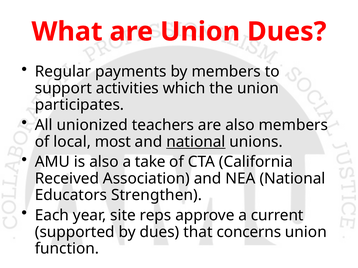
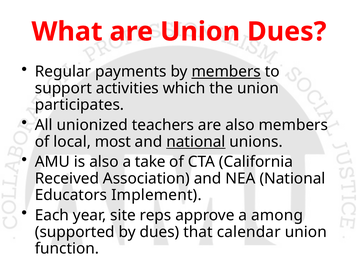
members at (226, 72) underline: none -> present
Strengthen: Strengthen -> Implement
current: current -> among
concerns: concerns -> calendar
